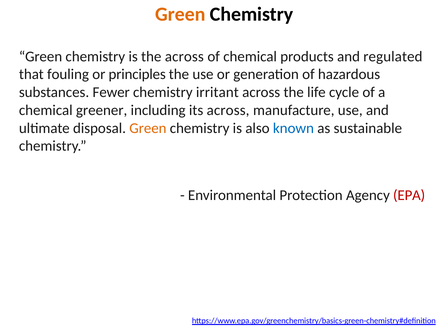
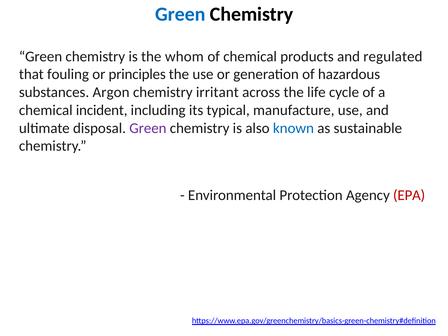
Green at (180, 14) colour: orange -> blue
the across: across -> whom
Fewer: Fewer -> Argon
greener: greener -> incident
its across: across -> typical
Green at (148, 128) colour: orange -> purple
